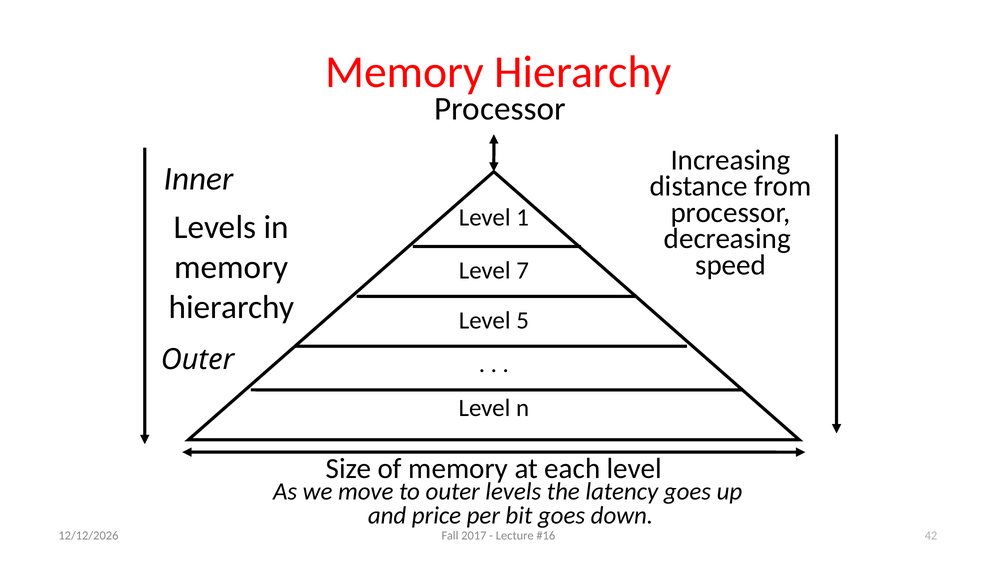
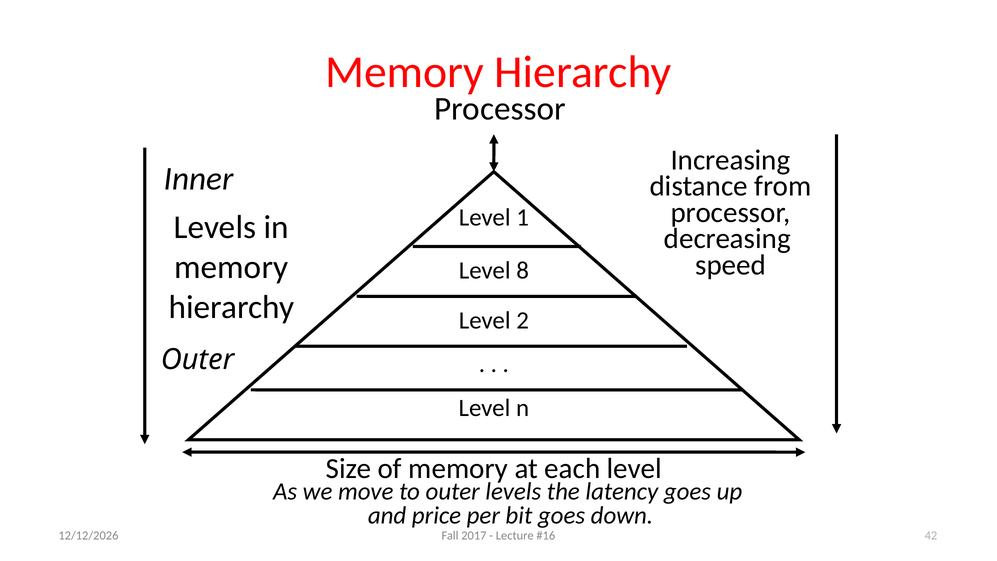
7: 7 -> 8
5: 5 -> 2
